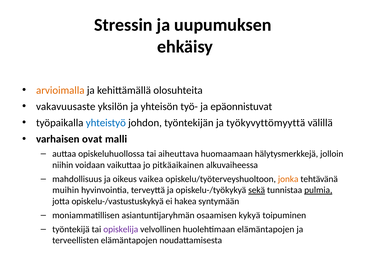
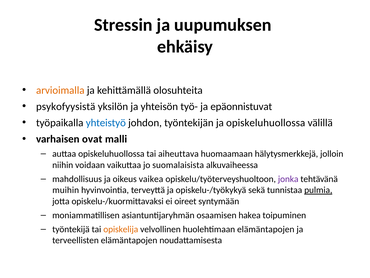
vakavuusaste: vakavuusaste -> psykofyysistä
ja työkyvyttömyyttä: työkyvyttömyyttä -> opiskeluhuollossa
pitkäaikainen: pitkäaikainen -> suomalaisista
jonka colour: orange -> purple
sekä underline: present -> none
opiskelu-/vastustuskykyä: opiskelu-/vastustuskykyä -> opiskelu-/kuormittavaksi
hakea: hakea -> oireet
kykyä: kykyä -> hakea
opiskelija colour: purple -> orange
